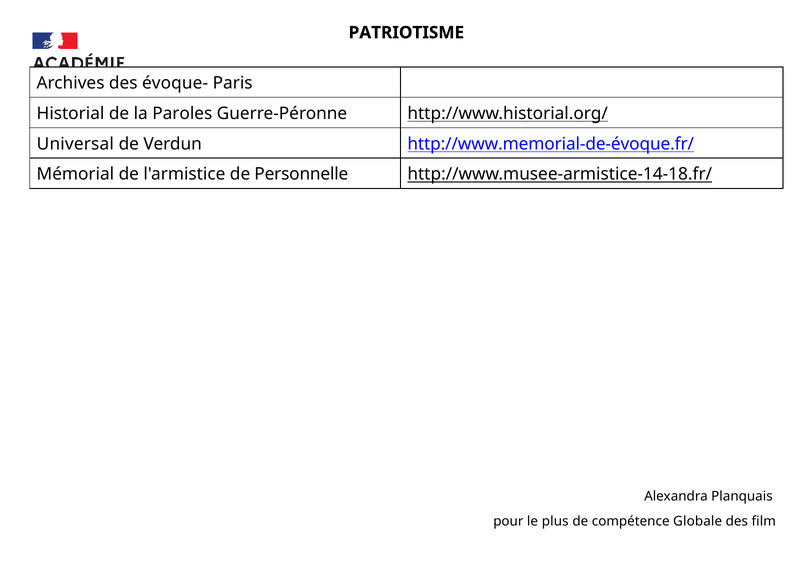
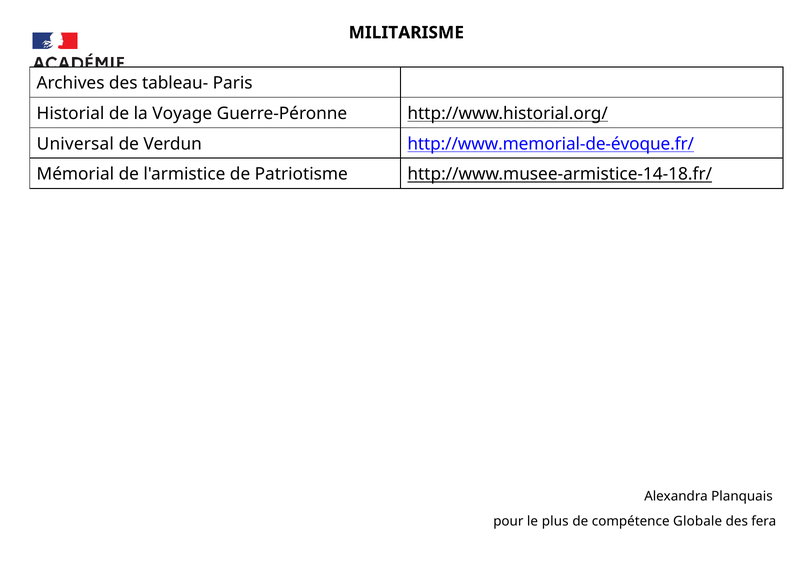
PATRIOTISME: PATRIOTISME -> MILITARISME
évoque-: évoque- -> tableau-
Paroles: Paroles -> Voyage
Personnelle: Personnelle -> Patriotisme
film: film -> fera
